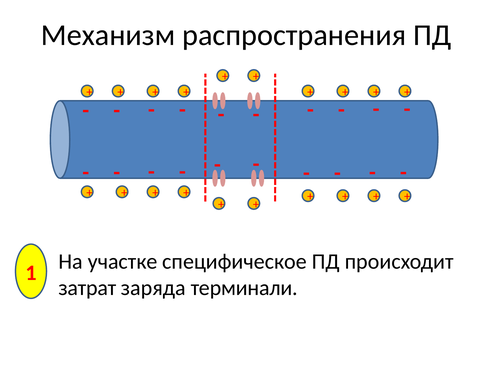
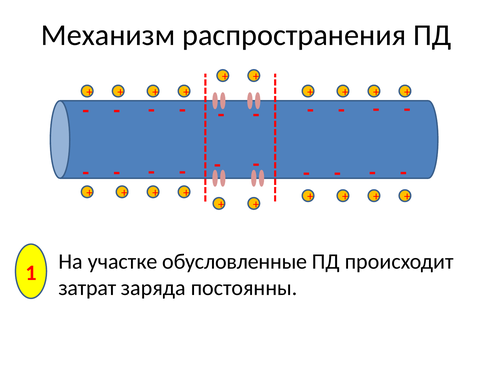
специфическое: специфическое -> обусловленные
терминали: терминали -> постоянны
